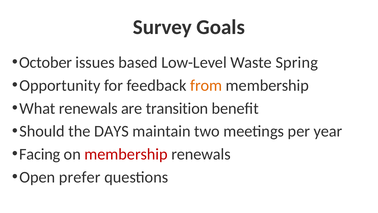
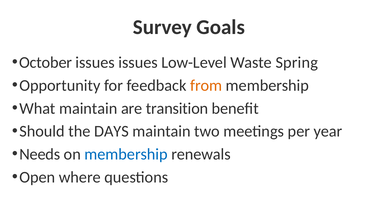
issues based: based -> issues
What renewals: renewals -> maintain
Facing: Facing -> Needs
membership at (126, 154) colour: red -> blue
prefer: prefer -> where
